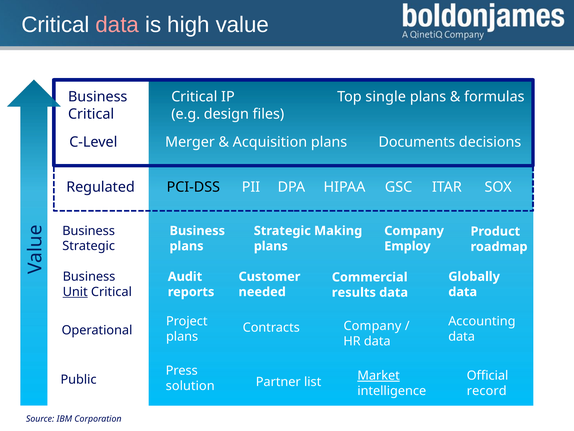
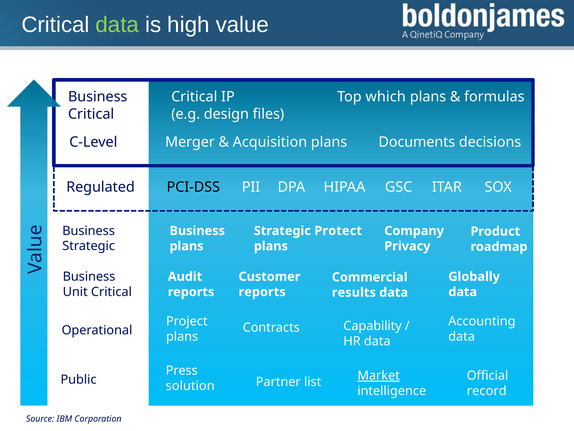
data at (117, 25) colour: pink -> light green
single: single -> which
Making: Making -> Protect
Employ: Employ -> Privacy
Unit underline: present -> none
needed at (262, 292): needed -> reports
Contracts Company: Company -> Capability
